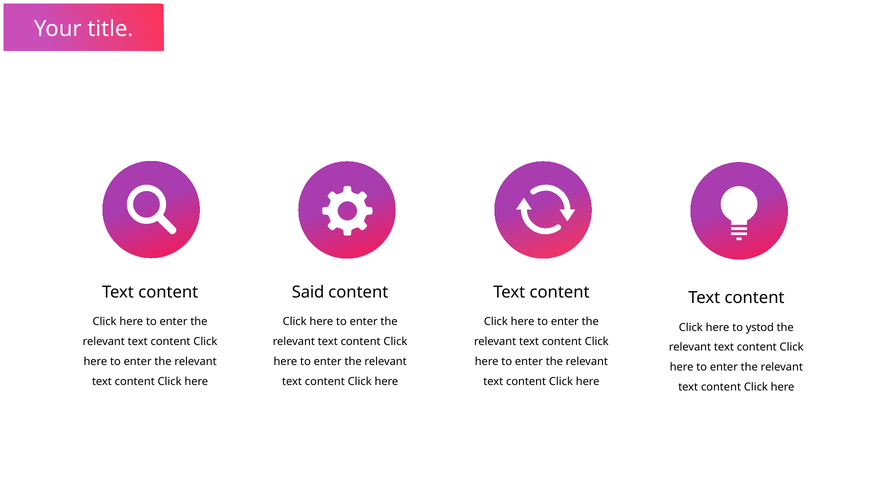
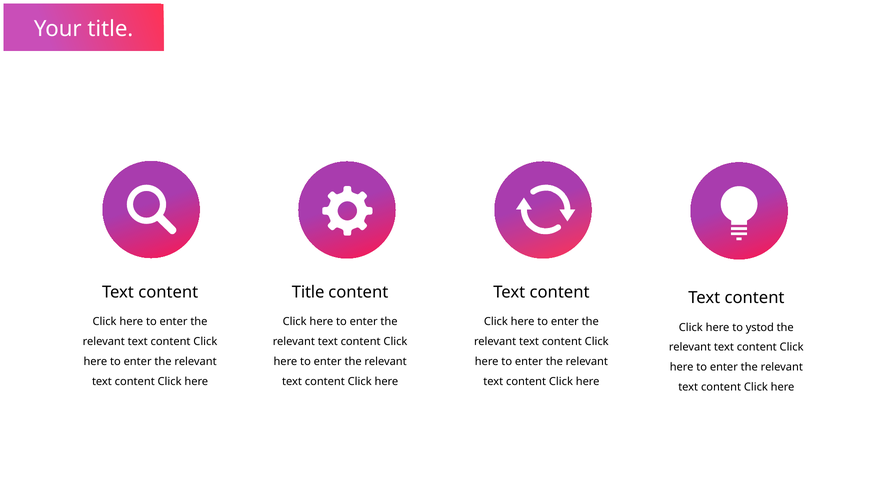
Said at (308, 292): Said -> Title
